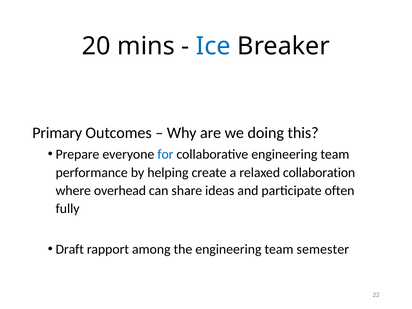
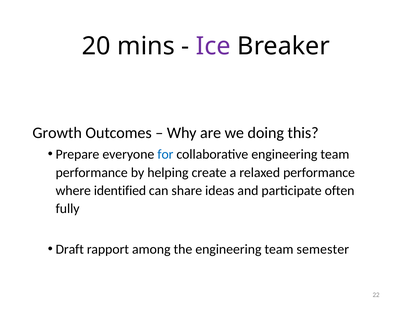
Ice colour: blue -> purple
Primary: Primary -> Growth
relaxed collaboration: collaboration -> performance
overhead: overhead -> identified
